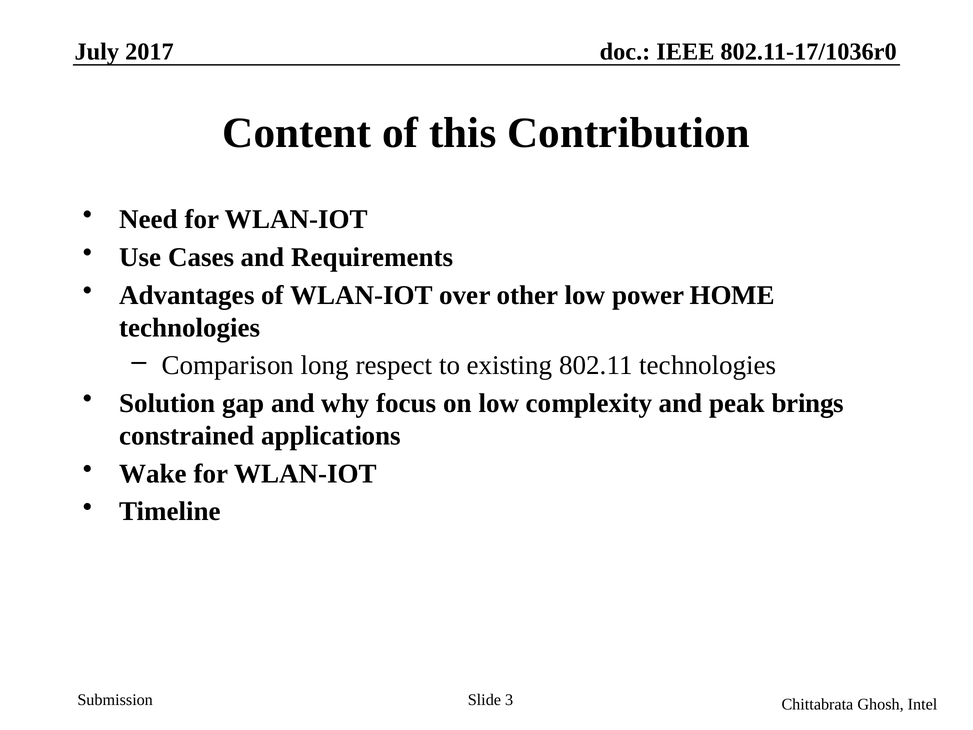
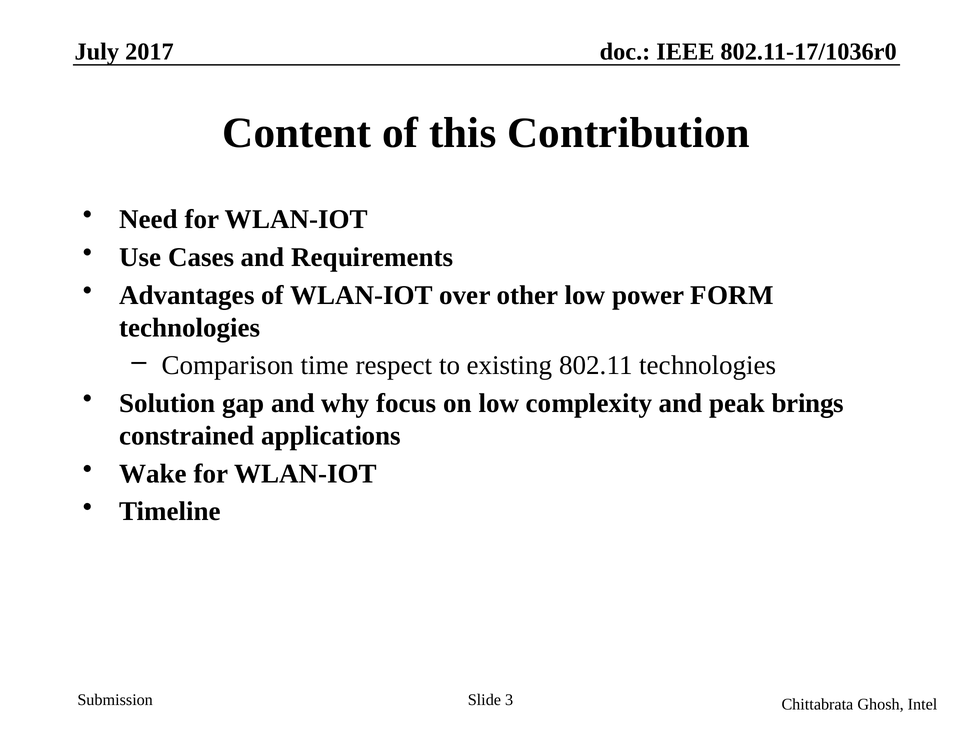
HOME: HOME -> FORM
long: long -> time
